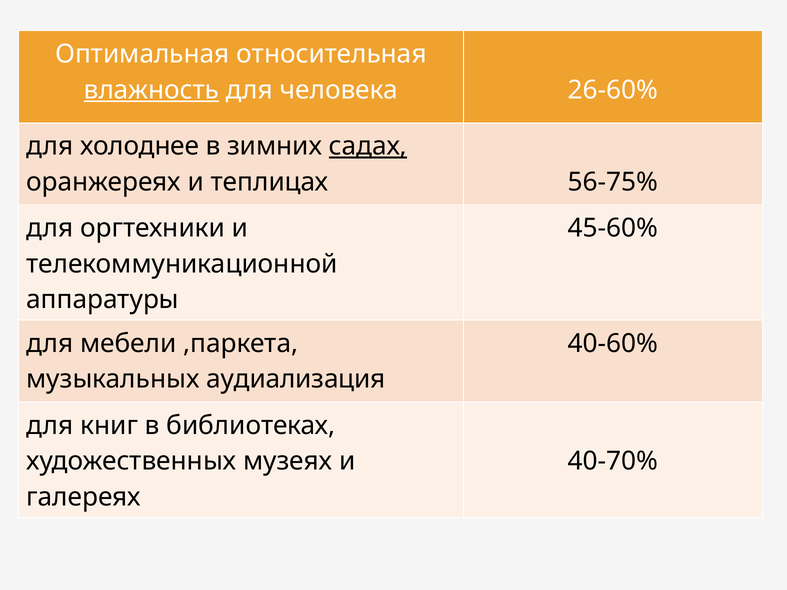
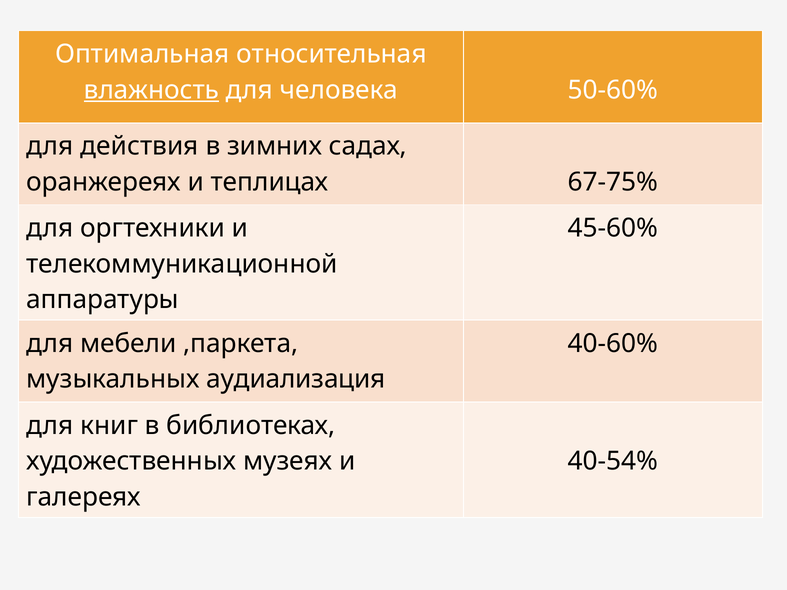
26-60%: 26-60% -> 50-60%
холоднее: холоднее -> действия
садах underline: present -> none
56-75%: 56-75% -> 67-75%
40-70%: 40-70% -> 40-54%
